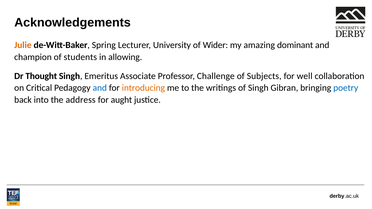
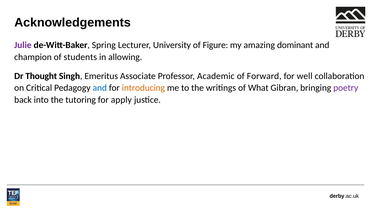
Julie colour: orange -> purple
Wider: Wider -> Figure
Challenge: Challenge -> Academic
Subjects: Subjects -> Forward
of Singh: Singh -> What
poetry colour: blue -> purple
address: address -> tutoring
aught: aught -> apply
